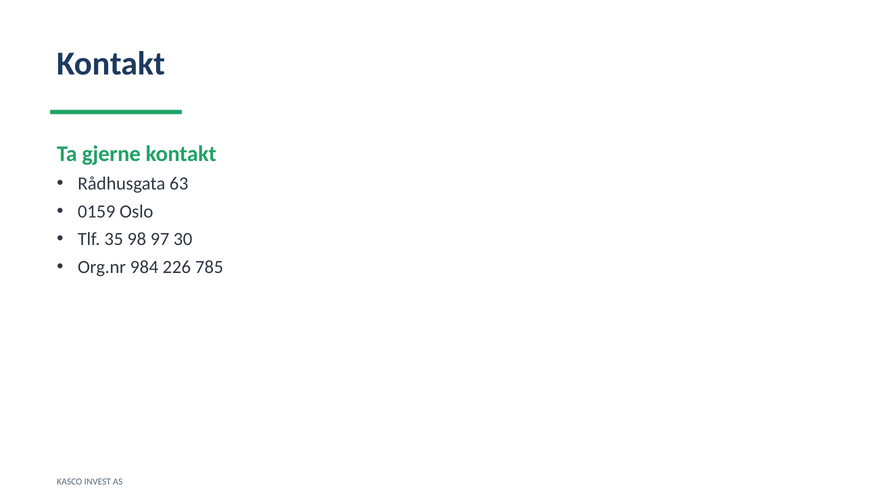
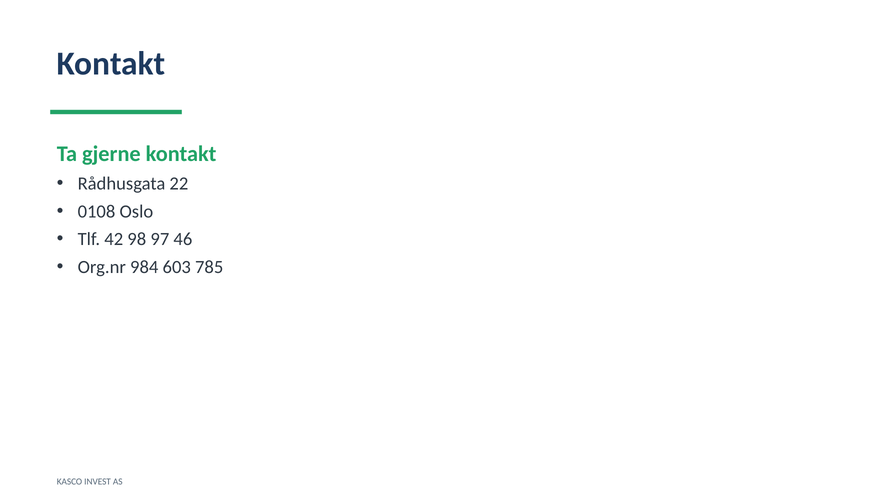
63: 63 -> 22
0159: 0159 -> 0108
35: 35 -> 42
30: 30 -> 46
226: 226 -> 603
